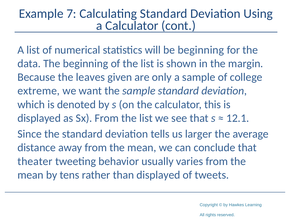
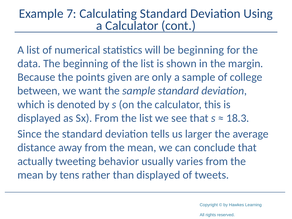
leaves: leaves -> points
extreme: extreme -> between
12.1: 12.1 -> 18.3
theater: theater -> actually
